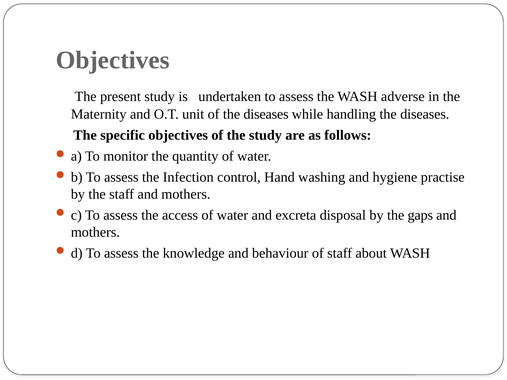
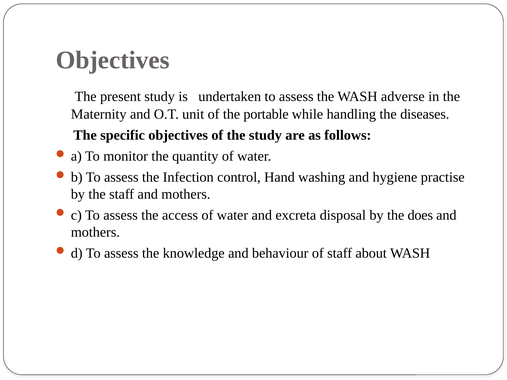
of the diseases: diseases -> portable
gaps: gaps -> does
